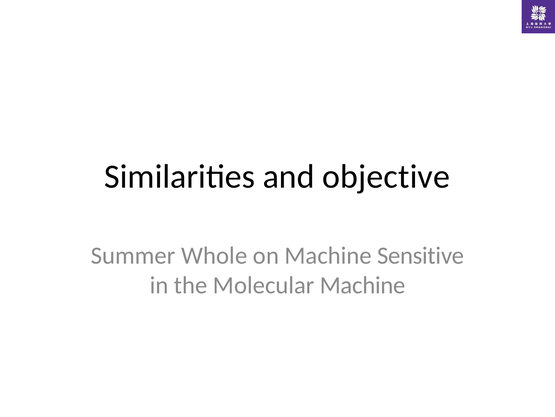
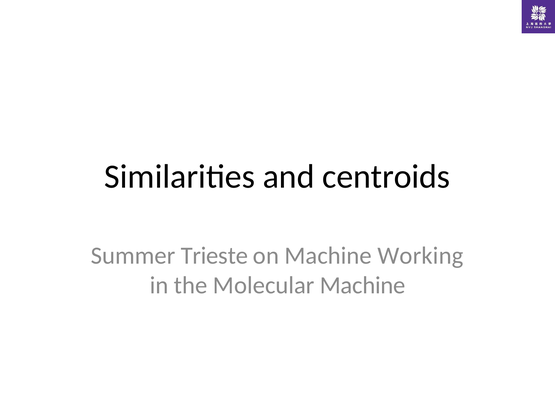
objective: objective -> centroids
Whole: Whole -> Trieste
Sensitive: Sensitive -> Working
